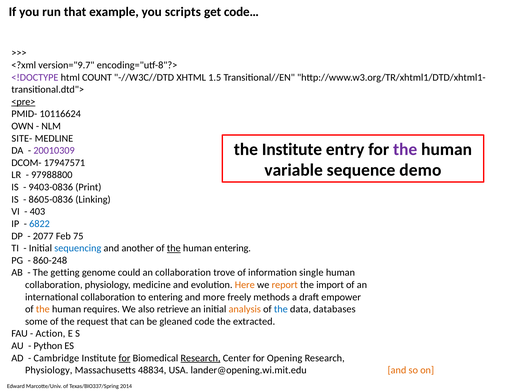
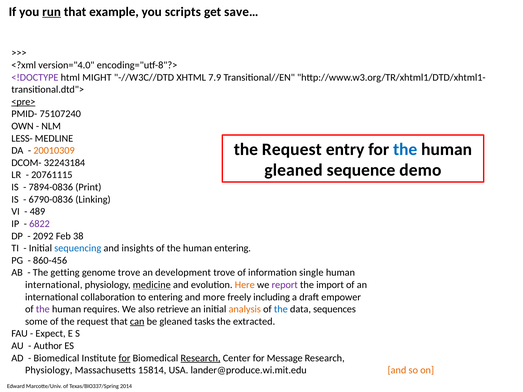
run underline: none -> present
code…: code… -> save…
version="9.7: version="9.7 -> version="4.0
COUNT: COUNT -> MIGHT
1.5: 1.5 -> 7.9
10116624: 10116624 -> 75107240
SITE-: SITE- -> LESS-
Institute at (292, 149): Institute -> Request
the at (405, 149) colour: purple -> blue
20010309 colour: purple -> orange
17947571: 17947571 -> 32243184
variable at (294, 170): variable -> gleaned
97988800: 97988800 -> 20761115
9403-0836: 9403-0836 -> 7894-0836
8605-0836: 8605-0836 -> 6790-0836
403: 403 -> 489
6822 colour: blue -> purple
2077: 2077 -> 2092
75: 75 -> 38
another: another -> insights
the at (174, 248) underline: present -> none
860-248: 860-248 -> 860-456
genome could: could -> trove
an collaboration: collaboration -> development
collaboration at (54, 285): collaboration -> international
medicine underline: none -> present
report colour: orange -> purple
methods: methods -> including
the at (43, 309) colour: orange -> purple
databases: databases -> sequences
can underline: none -> present
code: code -> tasks
Action: Action -> Expect
Python: Python -> Author
Cambridge at (56, 358): Cambridge -> Biomedical
Opening: Opening -> Message
48834: 48834 -> 15814
lander@opening.wi.mit.edu: lander@opening.wi.mit.edu -> lander@produce.wi.mit.edu
